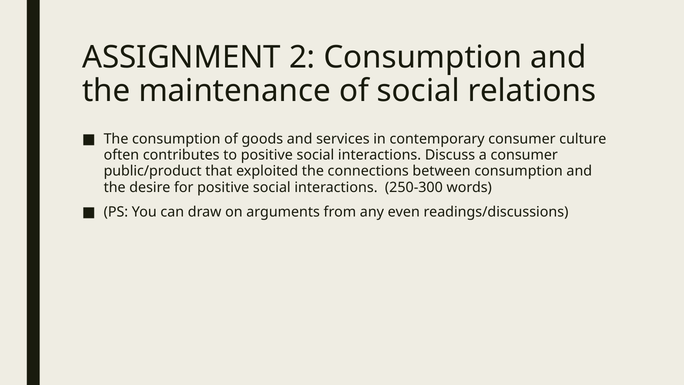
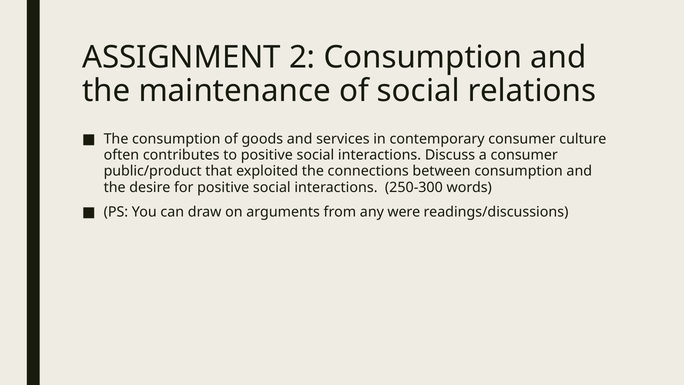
even: even -> were
